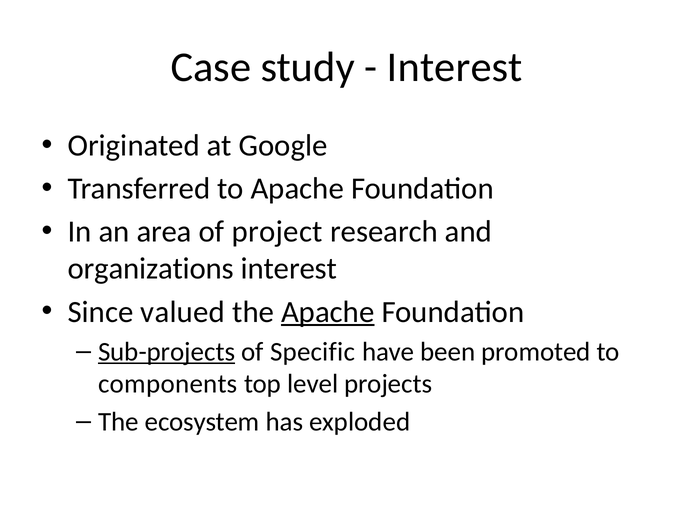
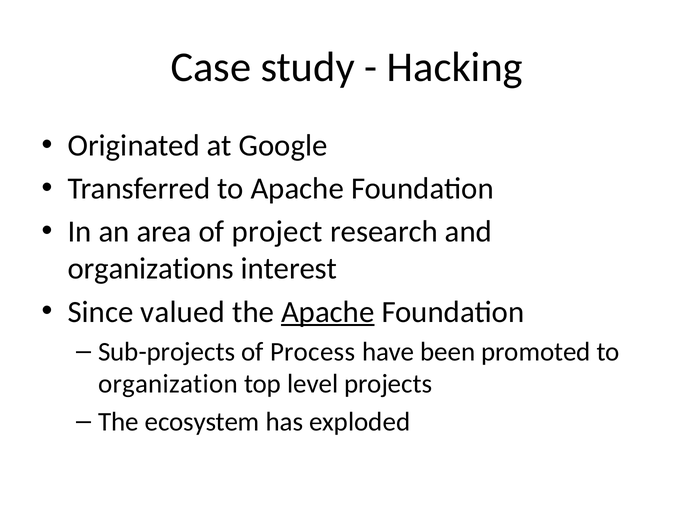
Interest at (455, 67): Interest -> Hacking
Sub-projects underline: present -> none
Specific: Specific -> Process
components: components -> organization
